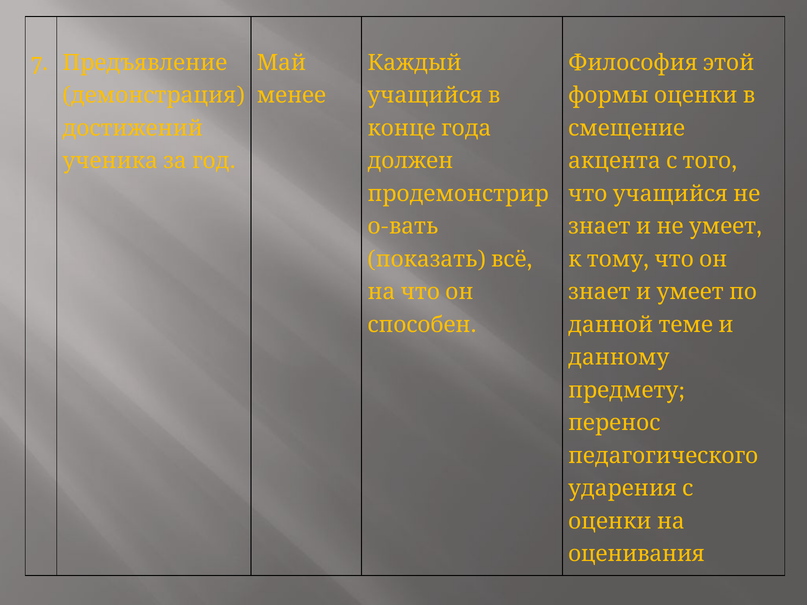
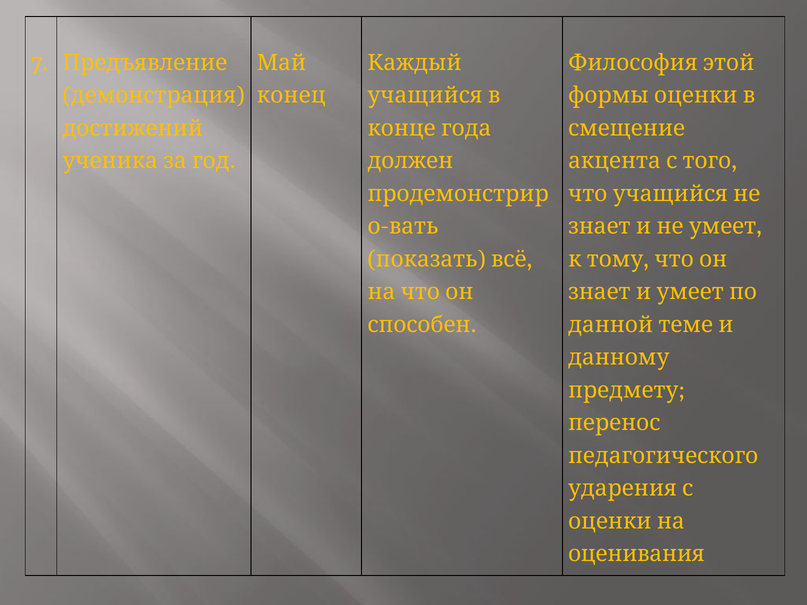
менее: менее -> конец
